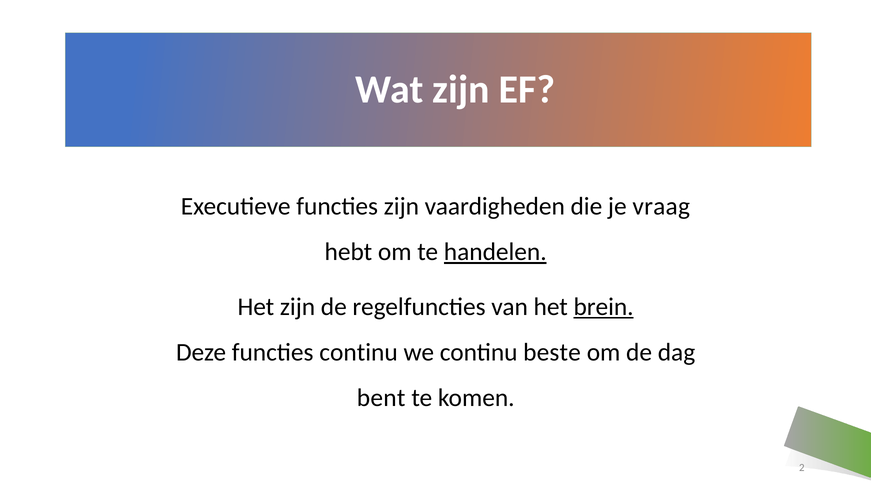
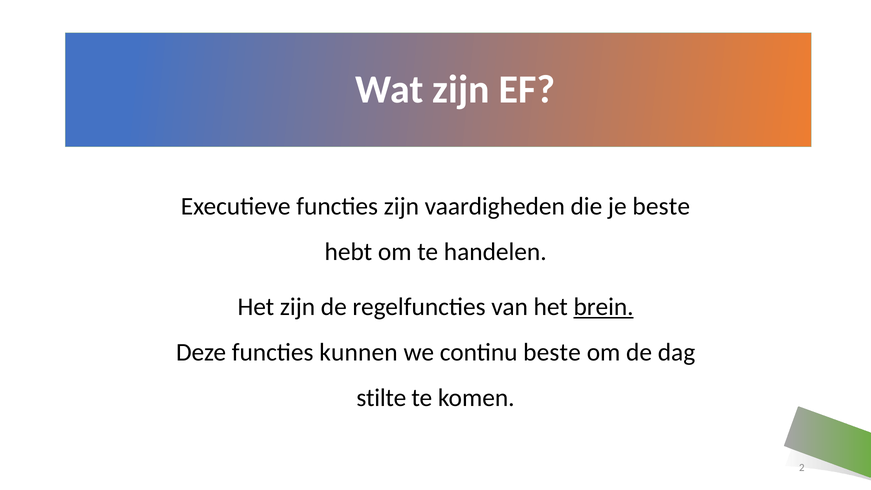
je vraag: vraag -> beste
handelen underline: present -> none
functies continu: continu -> kunnen
bent: bent -> stilte
